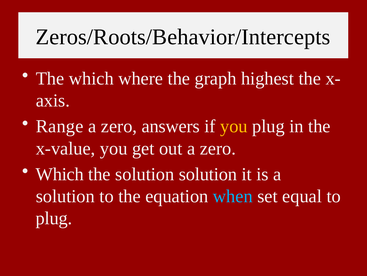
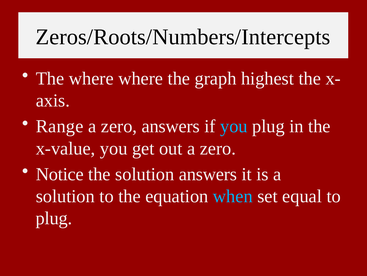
Zeros/Roots/Behavior/Intercepts: Zeros/Roots/Behavior/Intercepts -> Zeros/Roots/Numbers/Intercepts
The which: which -> where
you at (234, 126) colour: yellow -> light blue
Which at (60, 174): Which -> Notice
solution solution: solution -> answers
